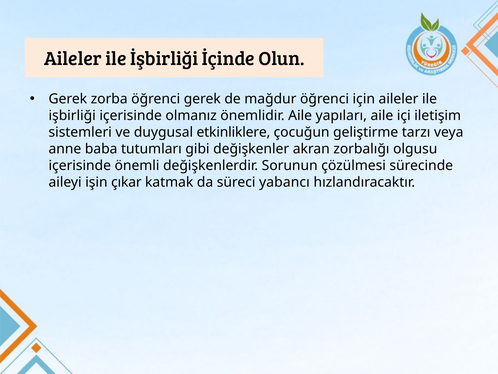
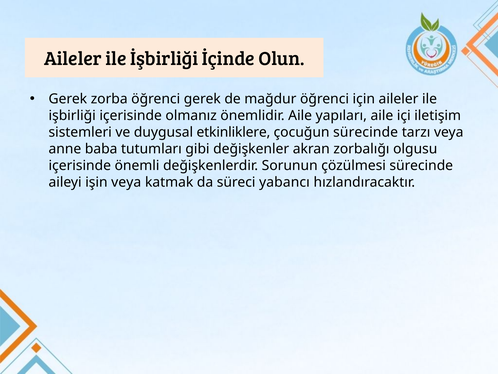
çocuğun geliştirme: geliştirme -> sürecinde
işin çıkar: çıkar -> veya
